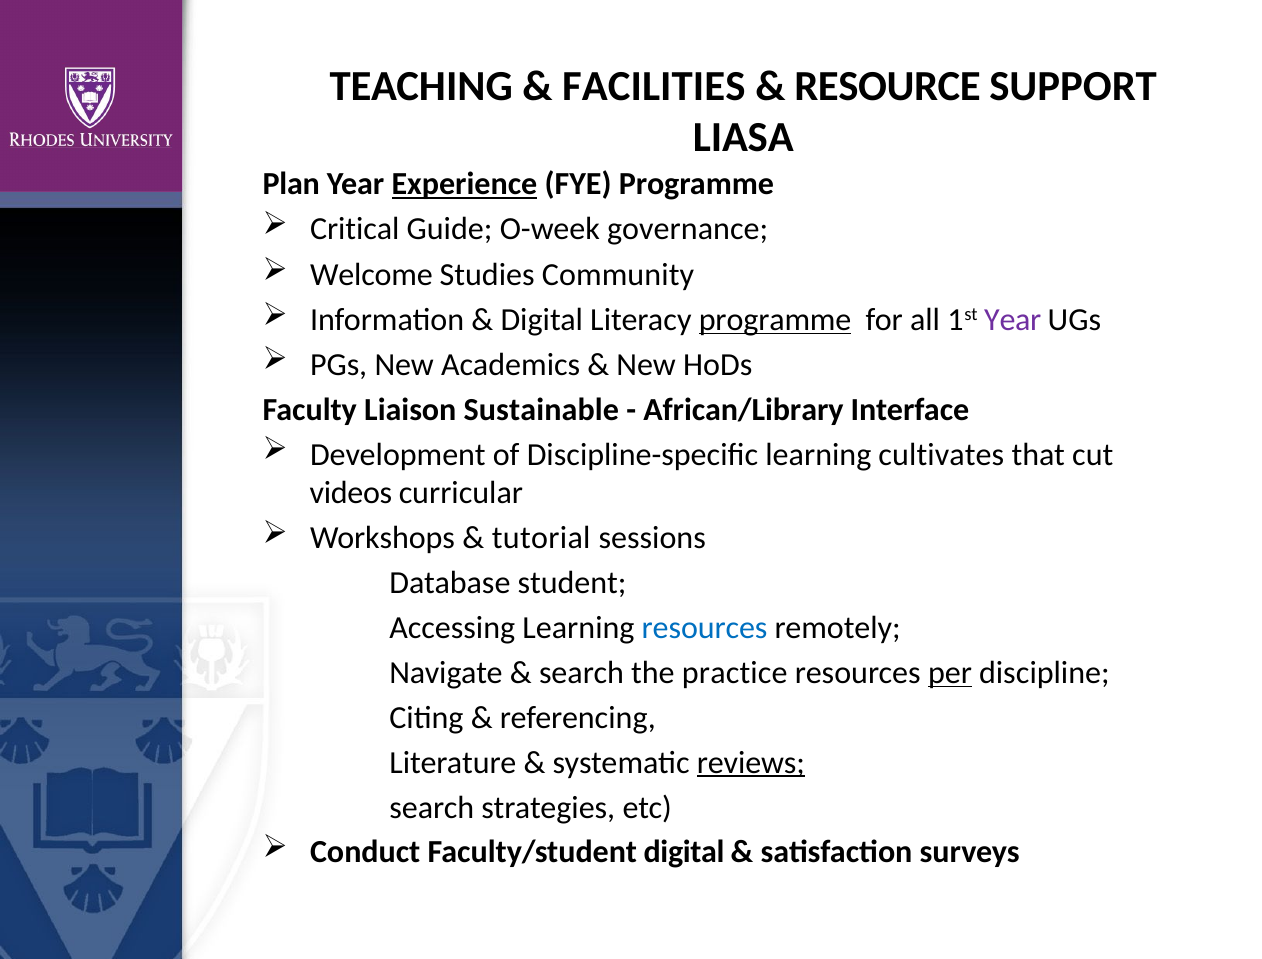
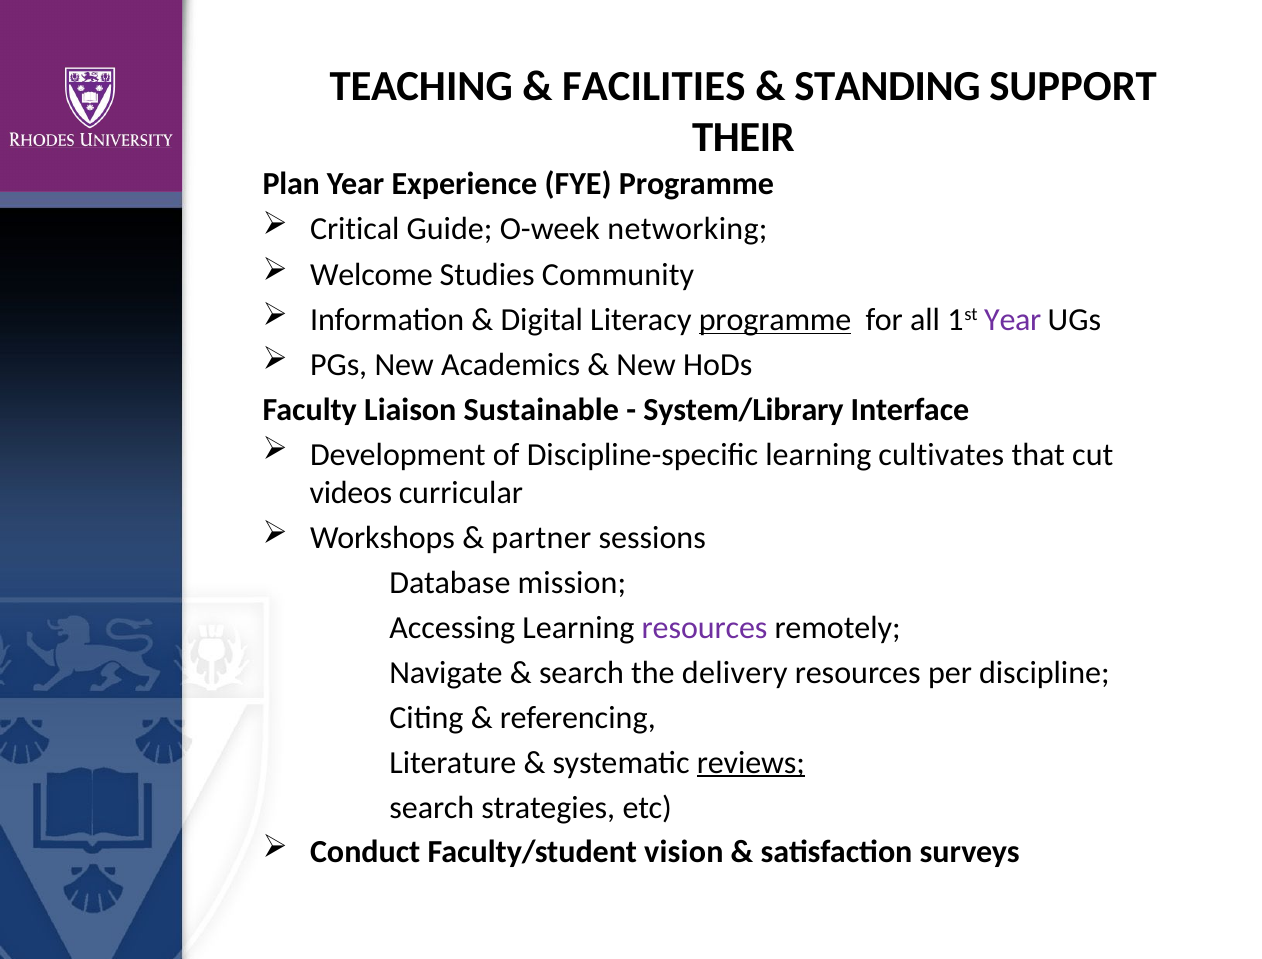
RESOURCE: RESOURCE -> STANDING
LIASA: LIASA -> THEIR
Experience underline: present -> none
governance: governance -> networking
African/Library: African/Library -> System/Library
tutorial: tutorial -> partner
student: student -> mission
resources at (705, 628) colour: blue -> purple
practice: practice -> delivery
per underline: present -> none
Faculty/student digital: digital -> vision
